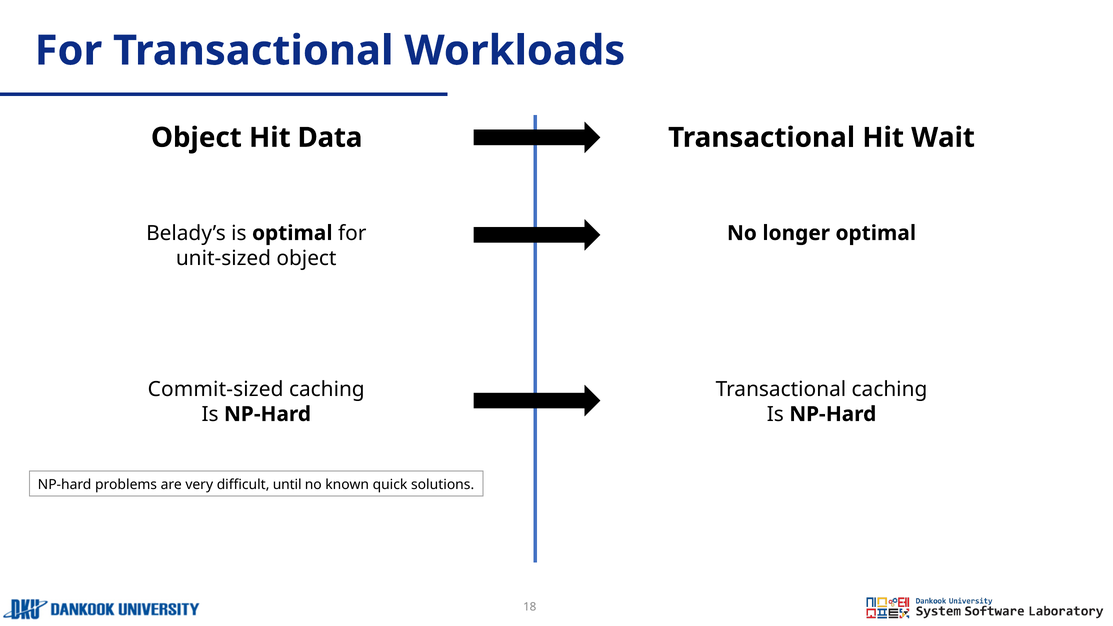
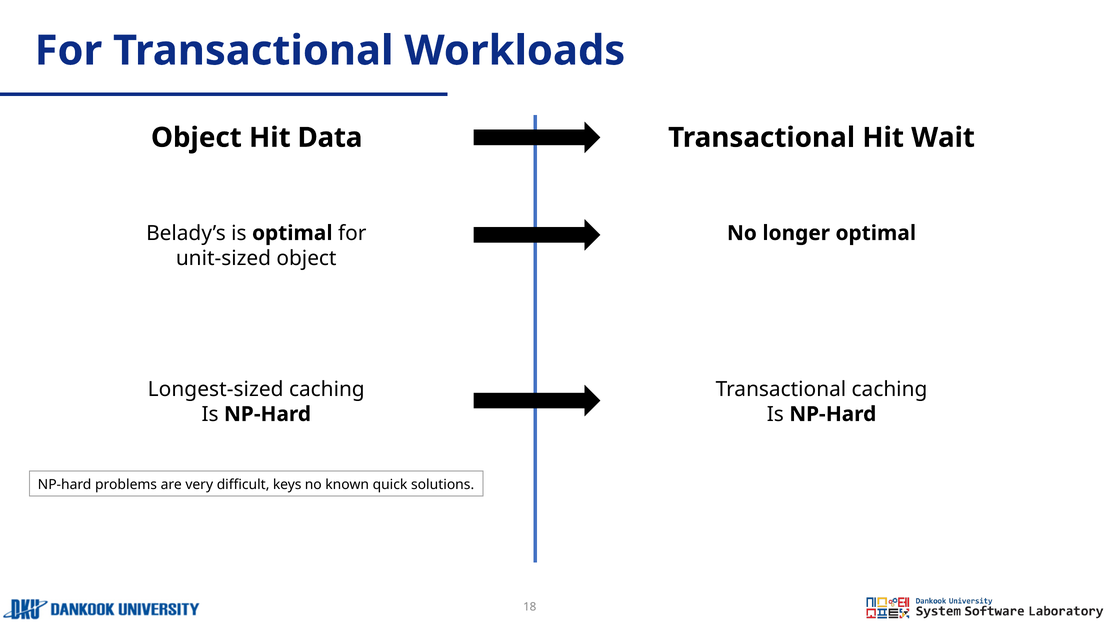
Commit-sized: Commit-sized -> Longest-sized
until: until -> keys
